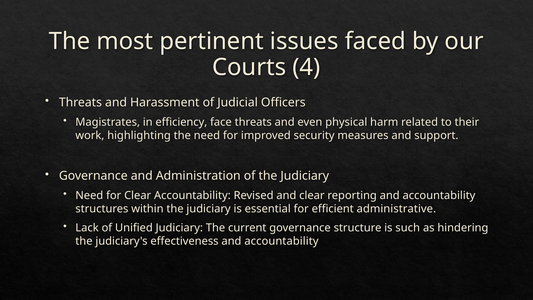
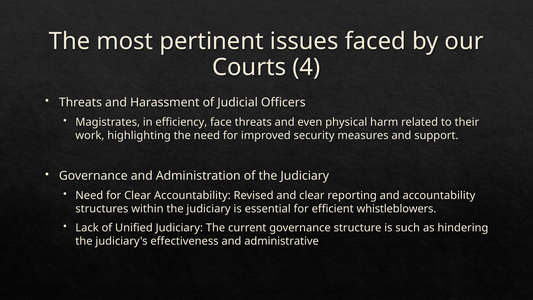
administrative: administrative -> whistleblowers
effectiveness and accountability: accountability -> administrative
